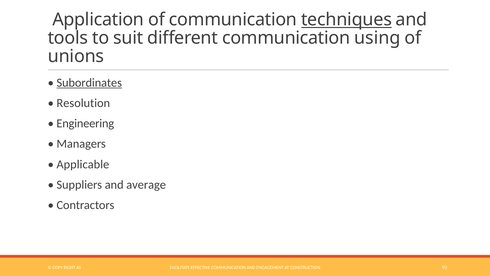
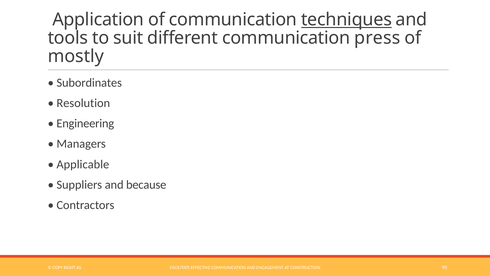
using: using -> press
unions: unions -> mostly
Subordinates underline: present -> none
average: average -> because
